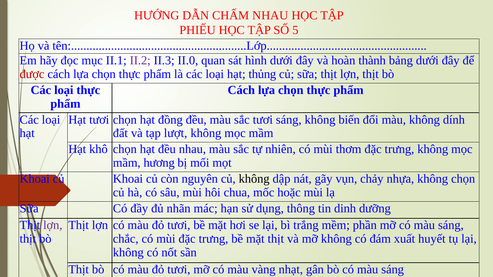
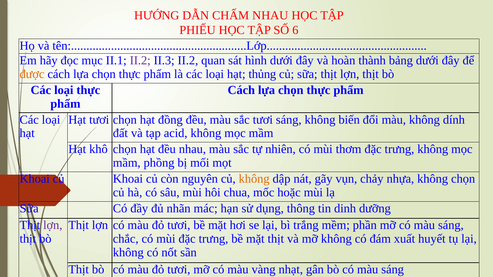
5: 5 -> 6
II.3 II.0: II.0 -> II.2
được colour: red -> orange
lượt: lượt -> acid
hương: hương -> phồng
không at (254, 179) colour: black -> orange
